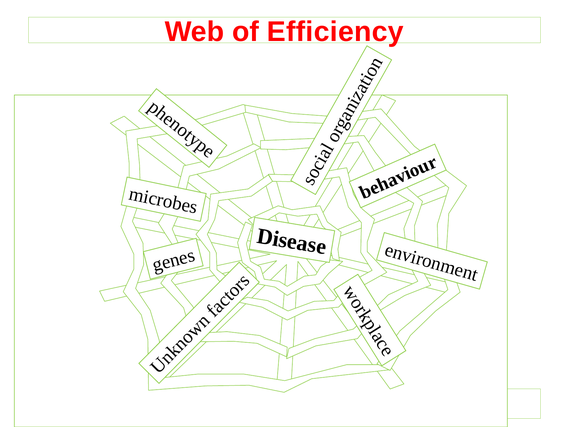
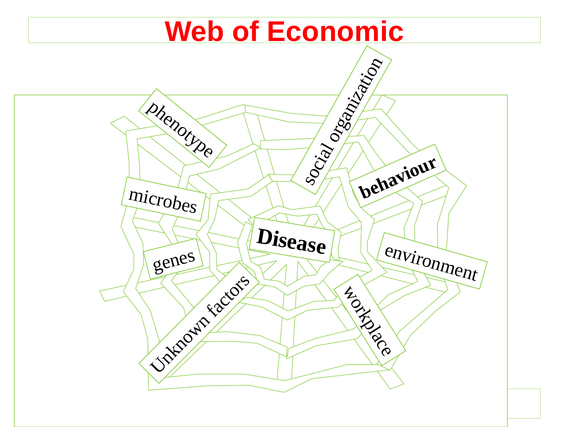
Efficiency: Efficiency -> Economic
